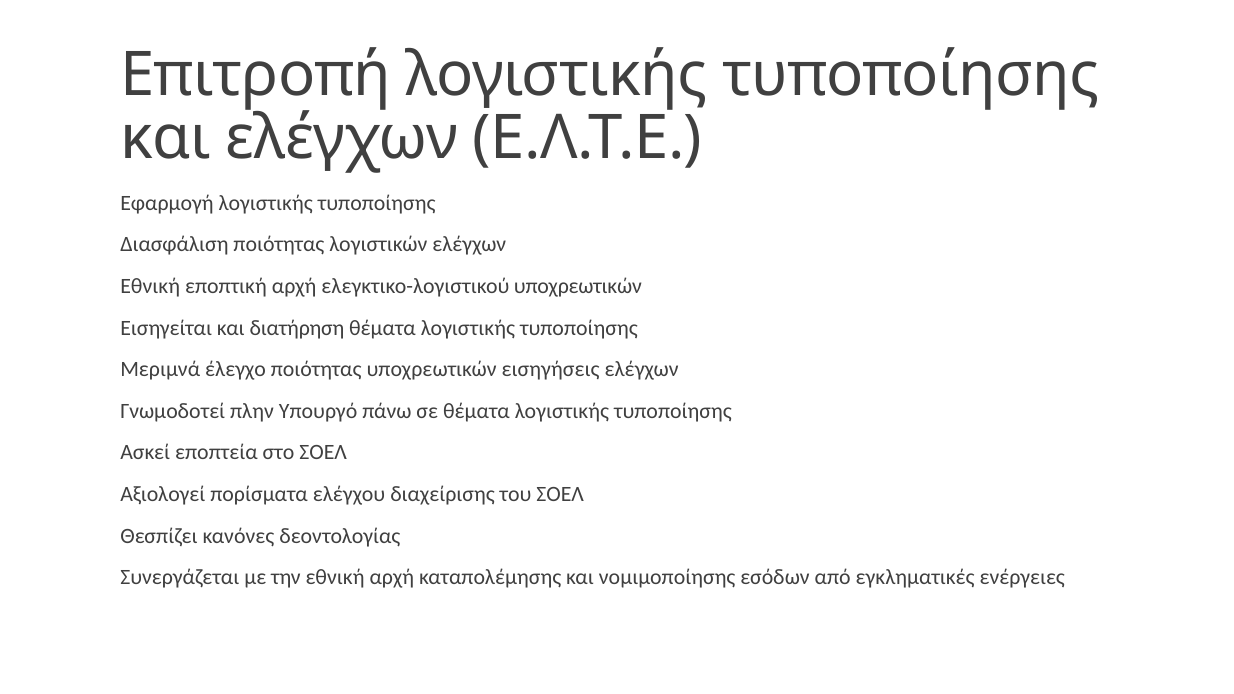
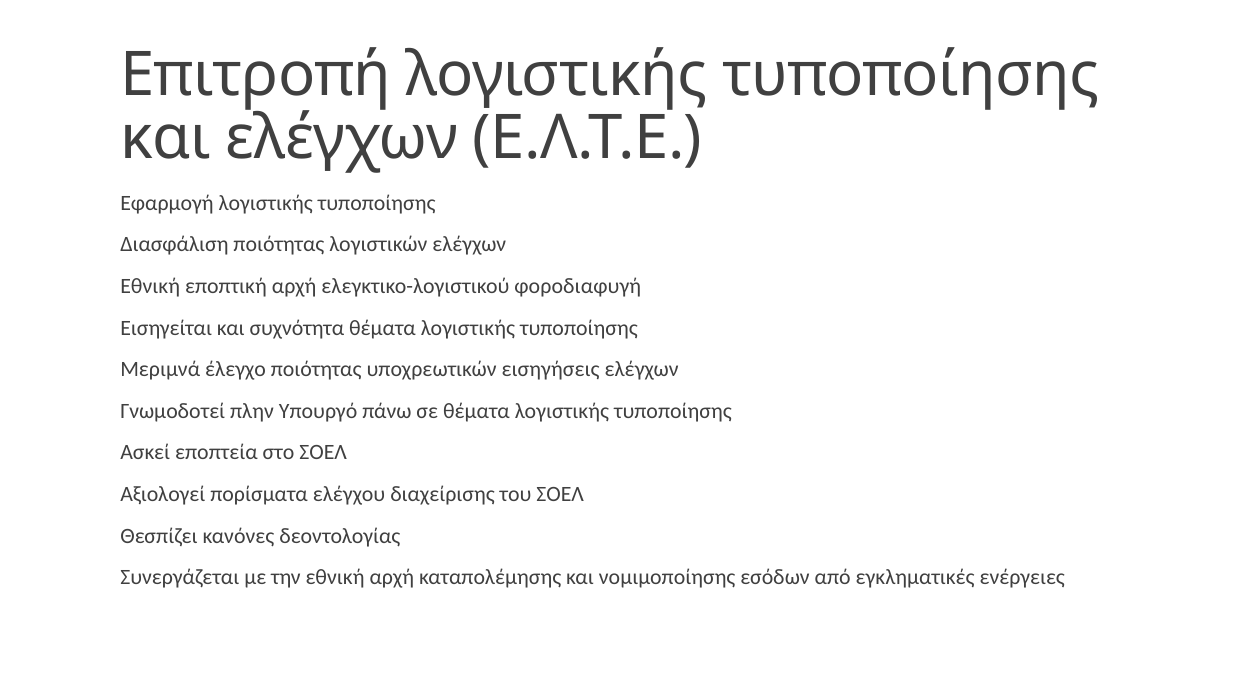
ελεγκτικο-λογιστικού υποχρεωτικών: υποχρεωτικών -> φοροδιαφυγή
διατήρηση: διατήρηση -> συχνότητα
